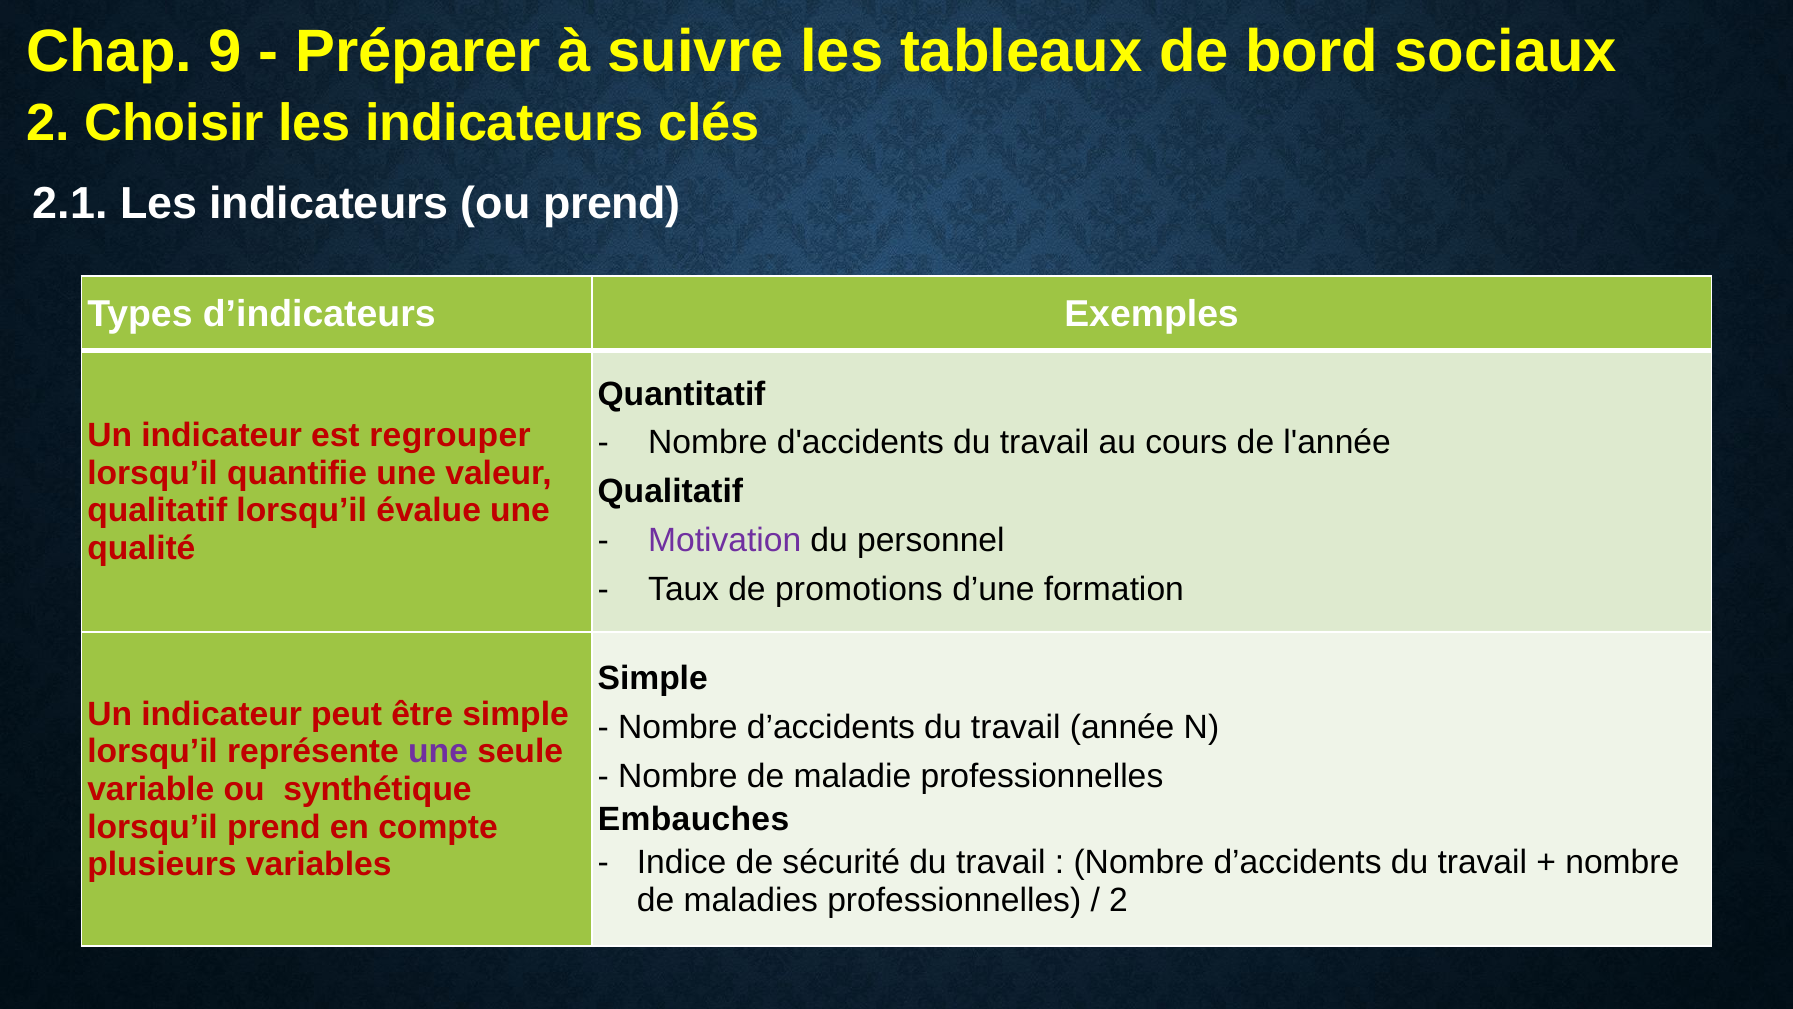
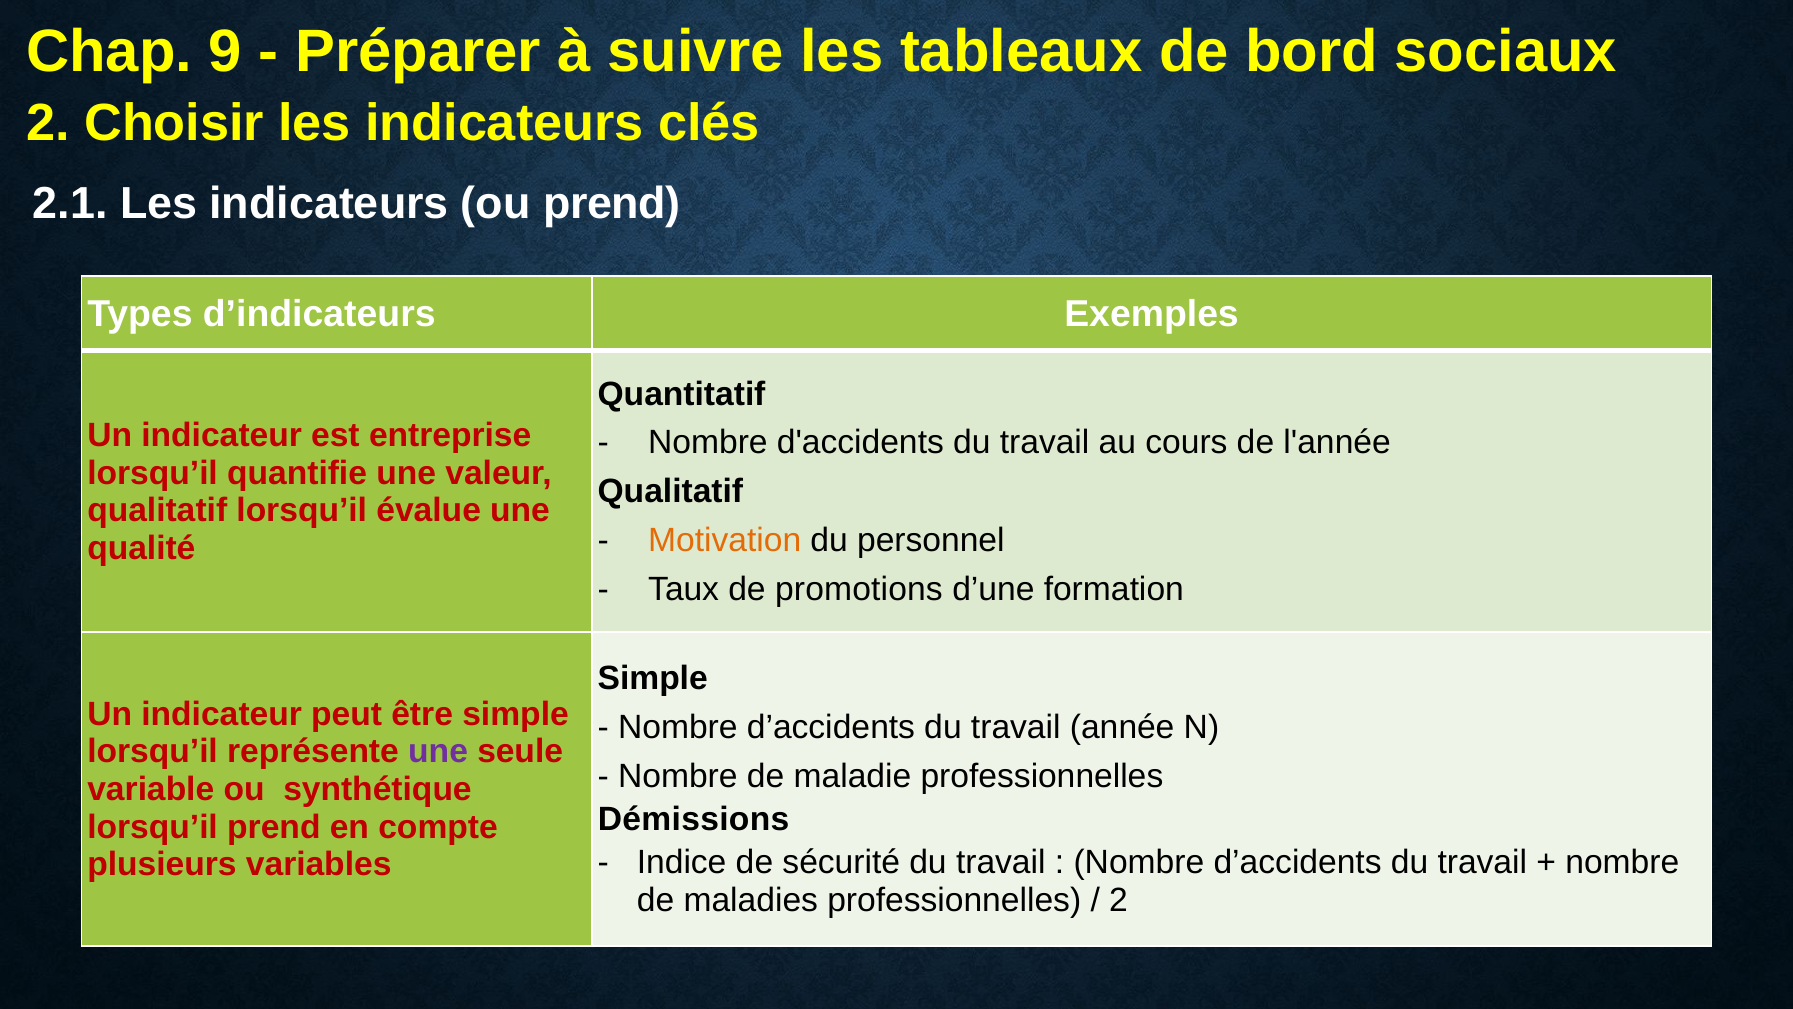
regrouper: regrouper -> entreprise
Motivation colour: purple -> orange
Embauches: Embauches -> Démissions
